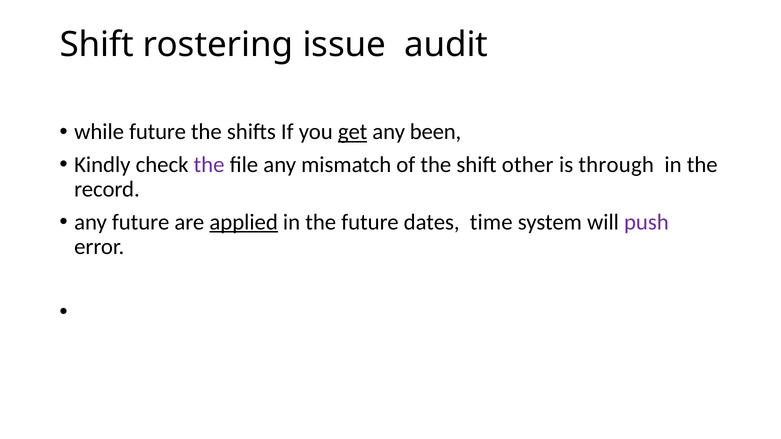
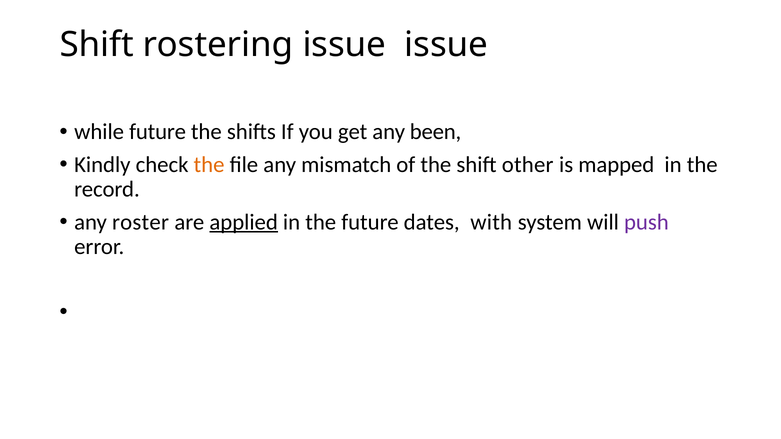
issue audit: audit -> issue
get underline: present -> none
the at (209, 165) colour: purple -> orange
through: through -> mapped
any future: future -> roster
time: time -> with
